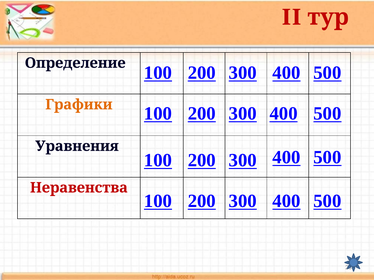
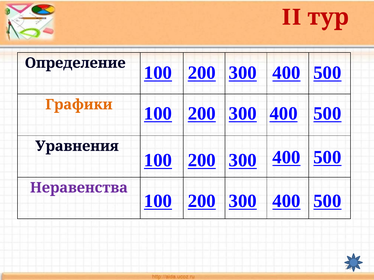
Неравенства colour: red -> purple
